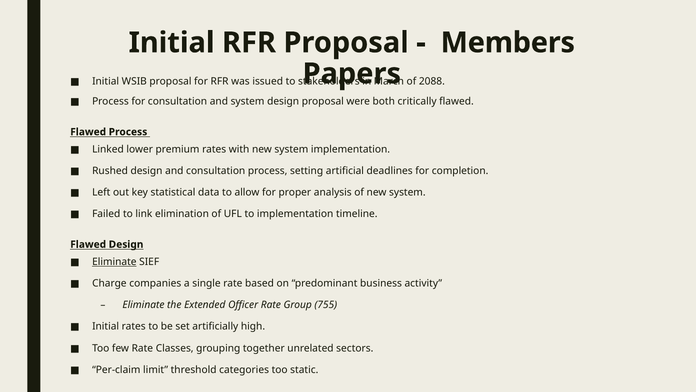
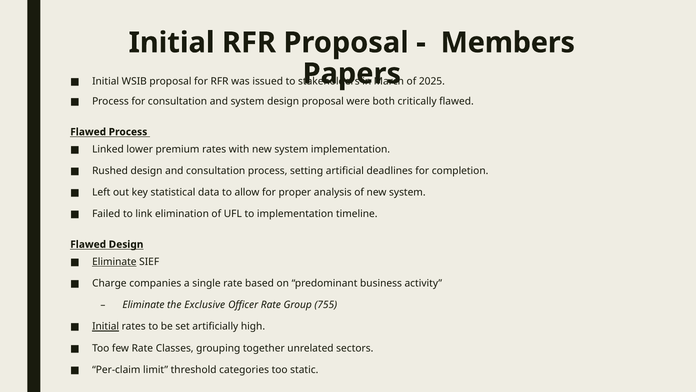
2088: 2088 -> 2025
Extended: Extended -> Exclusive
Initial at (106, 326) underline: none -> present
